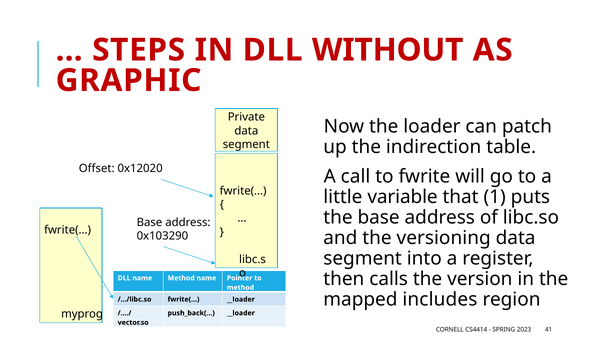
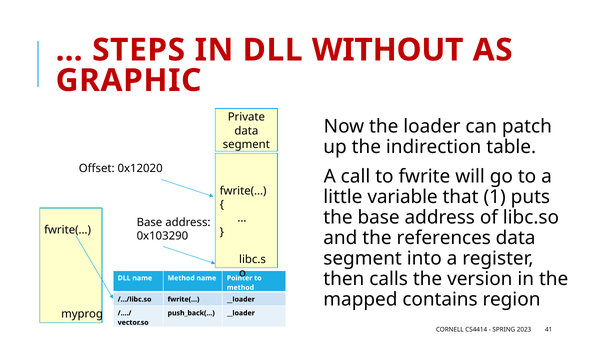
versioning: versioning -> references
includes: includes -> contains
